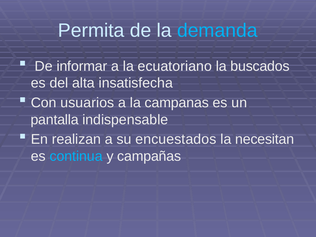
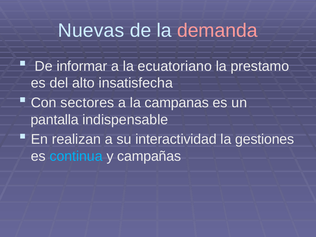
Permita: Permita -> Nuevas
demanda colour: light blue -> pink
buscados: buscados -> prestamo
alta: alta -> alto
usuarios: usuarios -> sectores
encuestados: encuestados -> interactividad
necesitan: necesitan -> gestiones
